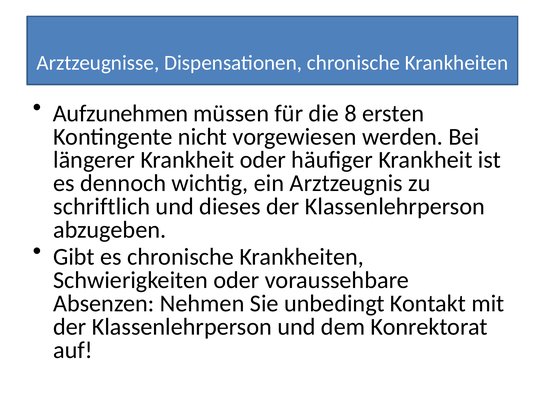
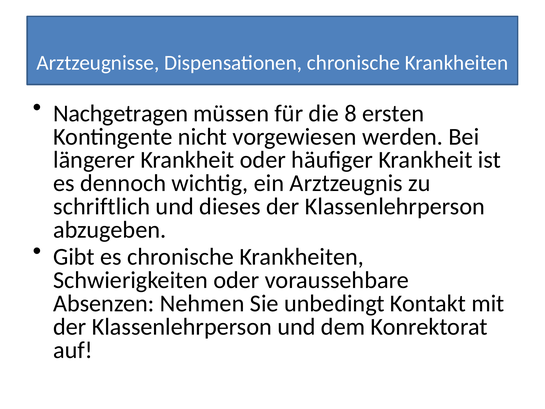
Aufzunehmen: Aufzunehmen -> Nachgetragen
